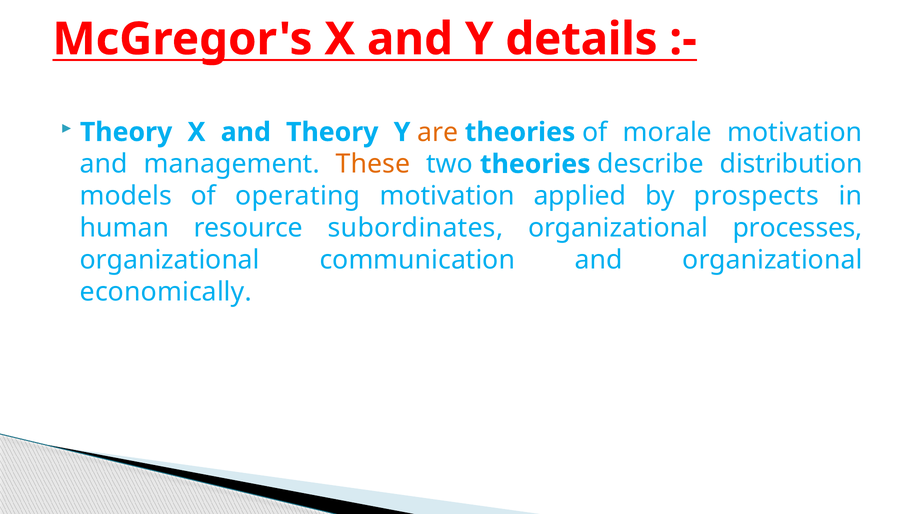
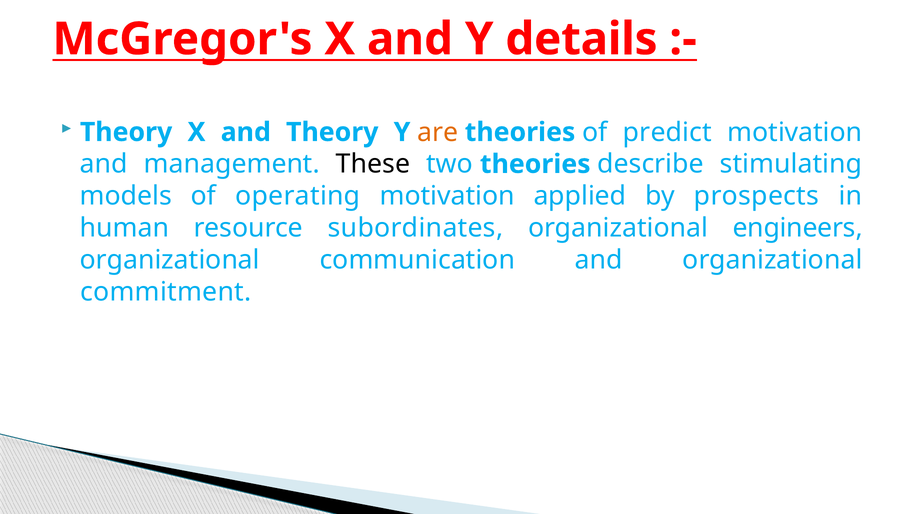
morale: morale -> predict
These colour: orange -> black
distribution: distribution -> stimulating
processes: processes -> engineers
economically: economically -> commitment
